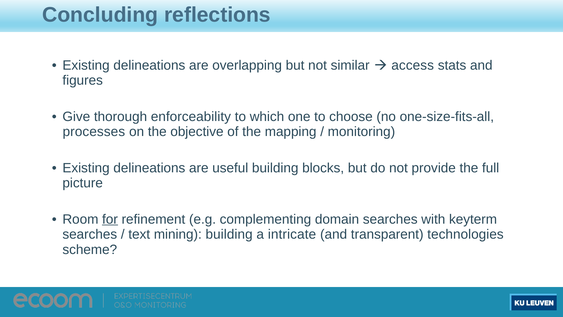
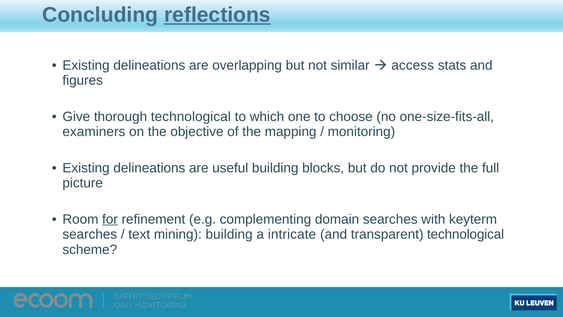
reflections underline: none -> present
thorough enforceability: enforceability -> technological
processes: processes -> examiners
transparent technologies: technologies -> technological
